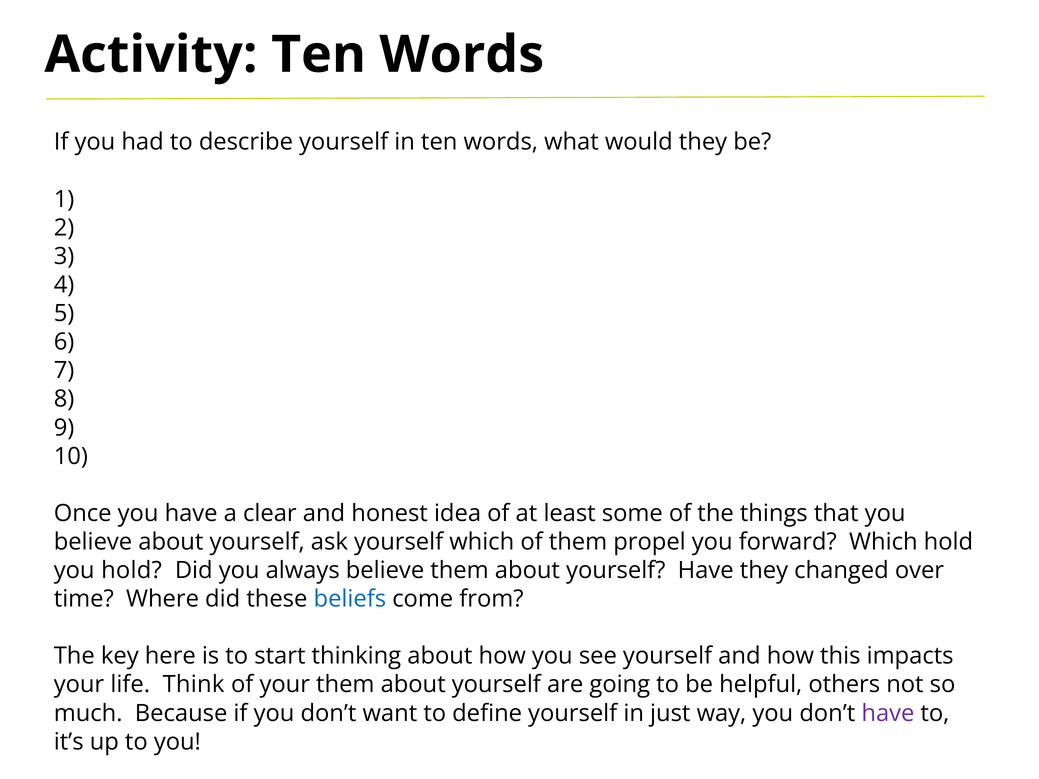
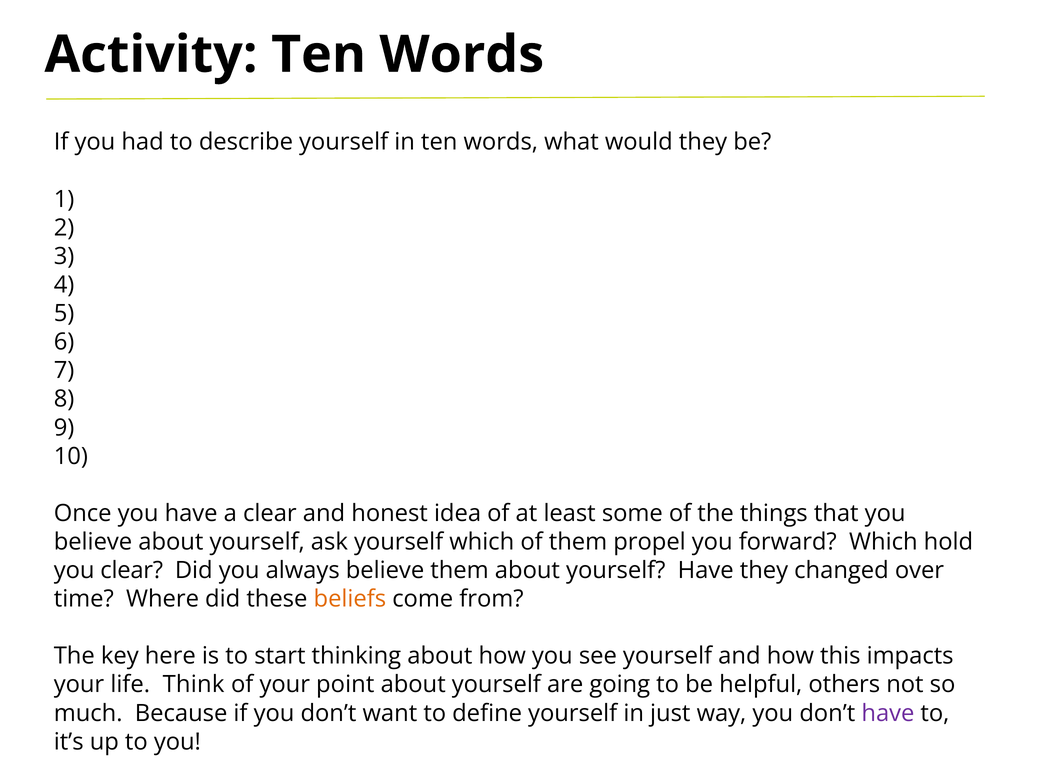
you hold: hold -> clear
beliefs colour: blue -> orange
your them: them -> point
